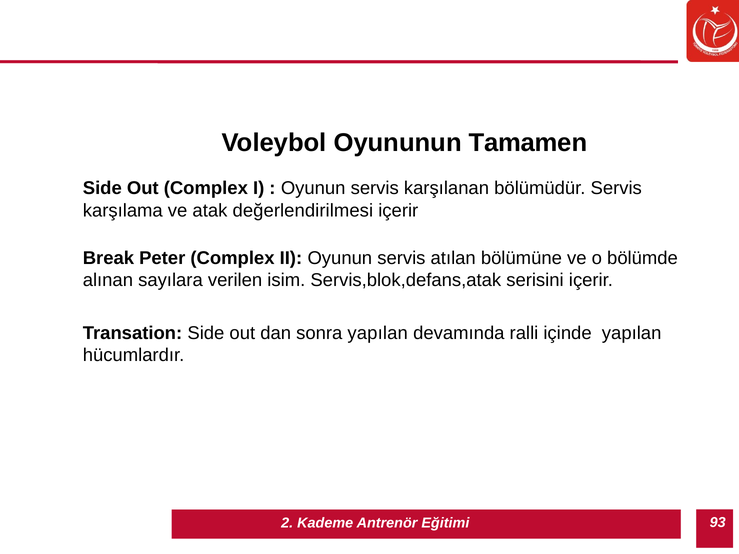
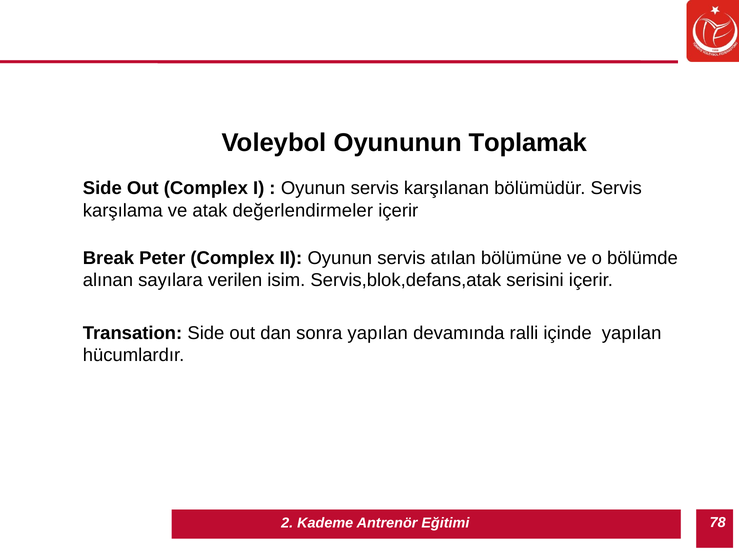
Tamamen: Tamamen -> Toplamak
değerlendirilmesi: değerlendirilmesi -> değerlendirmeler
93: 93 -> 78
